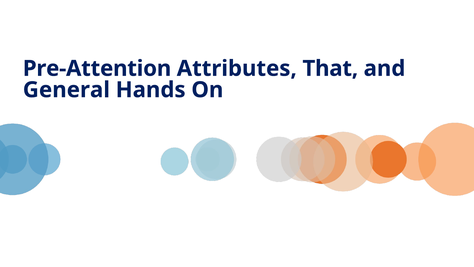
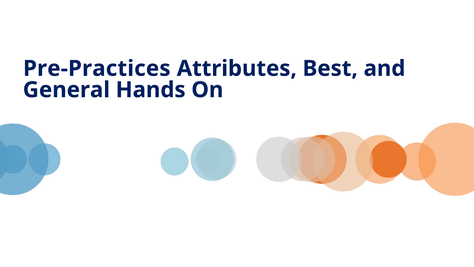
Pre-Attention: Pre-Attention -> Pre-Practices
That: That -> Best
